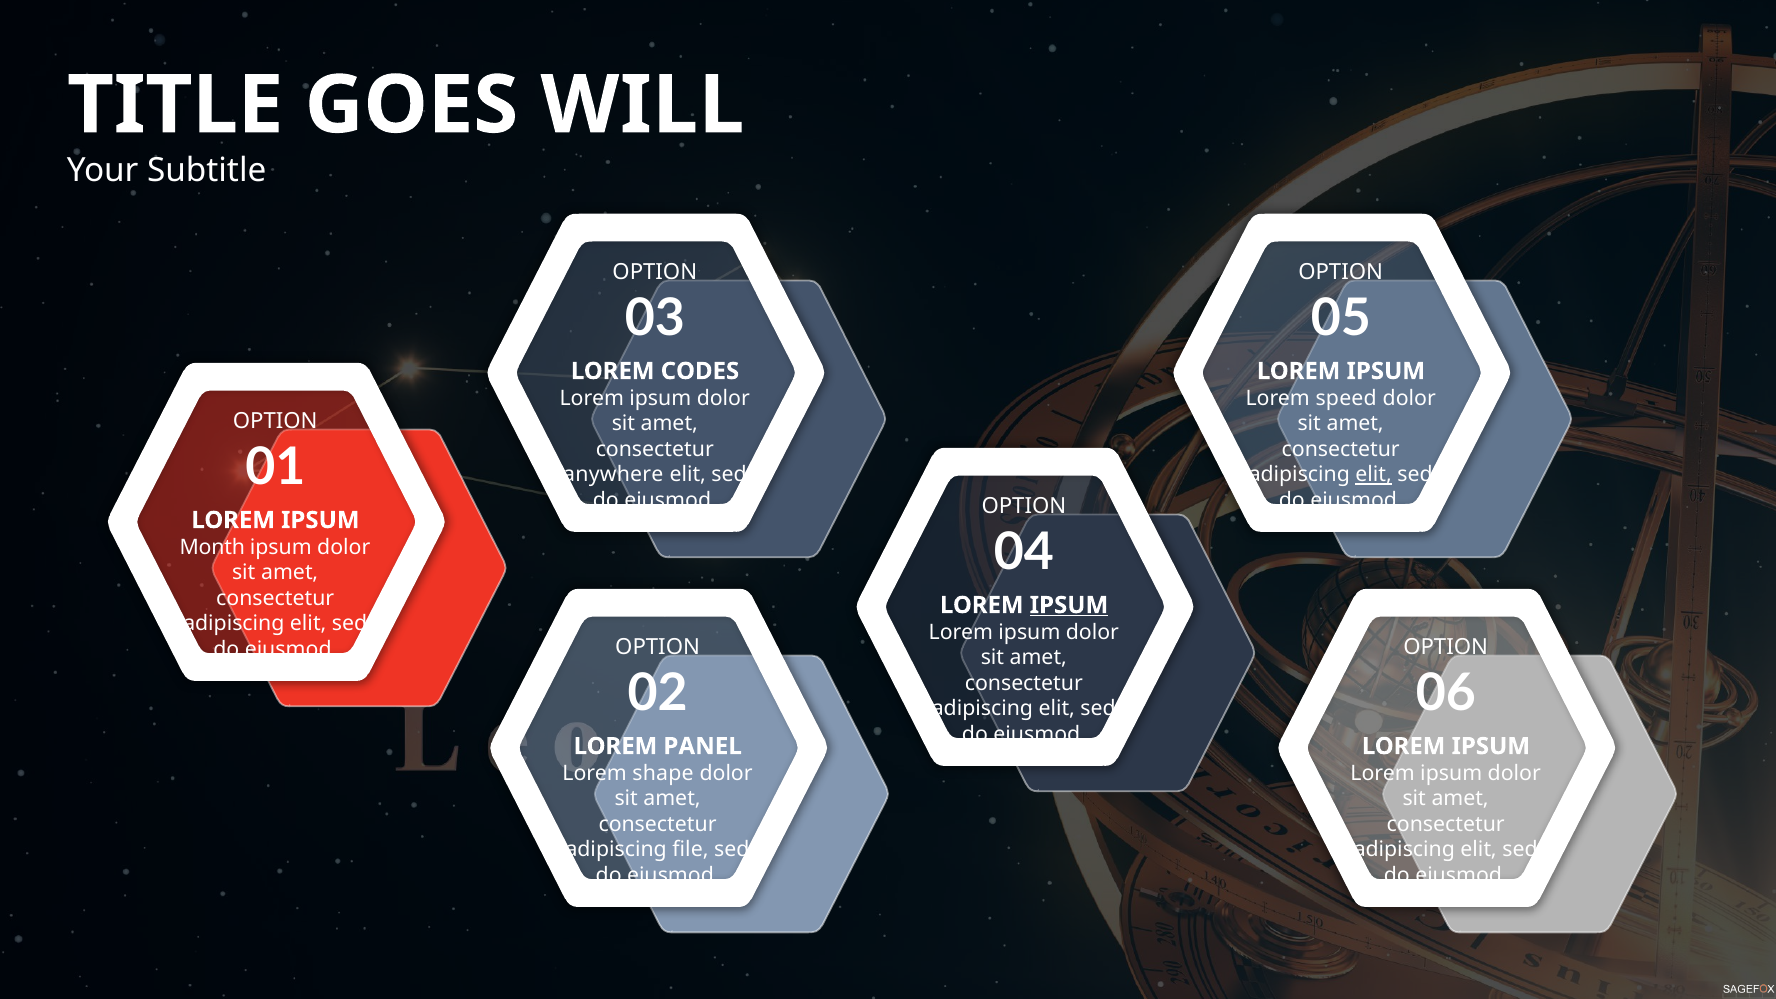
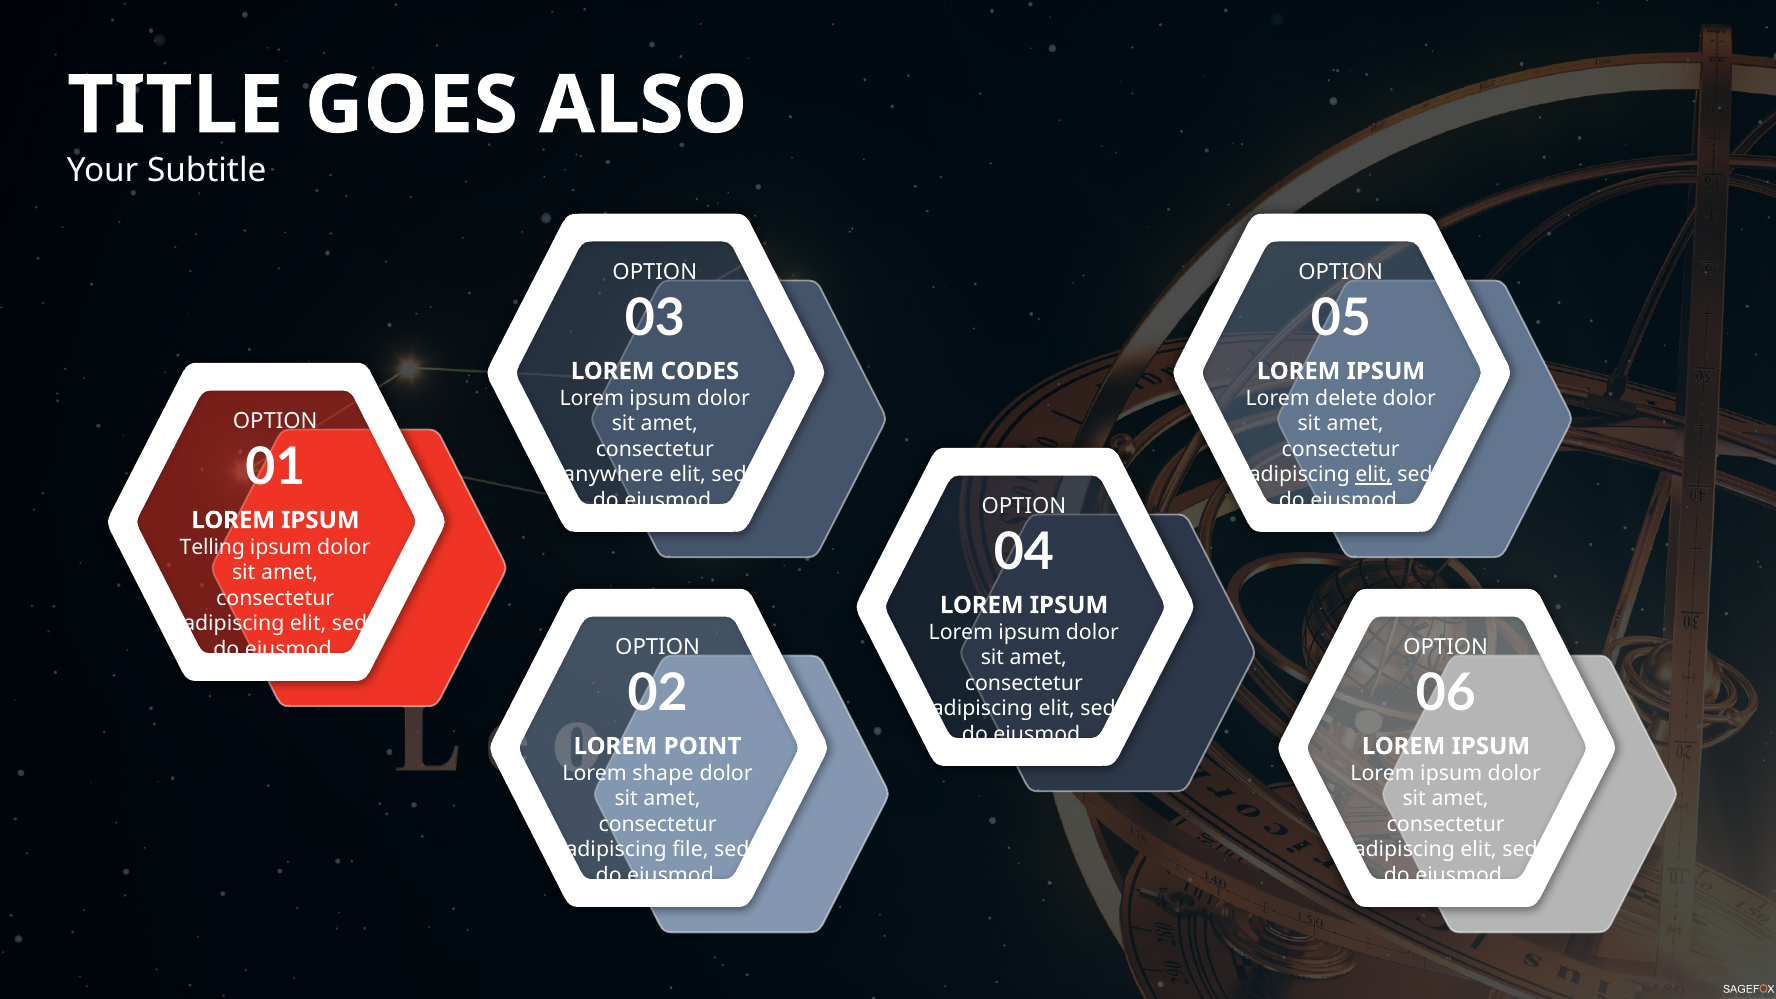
WILL: WILL -> ALSO
speed: speed -> delete
Month: Month -> Telling
IPSUM at (1069, 605) underline: present -> none
PANEL: PANEL -> POINT
